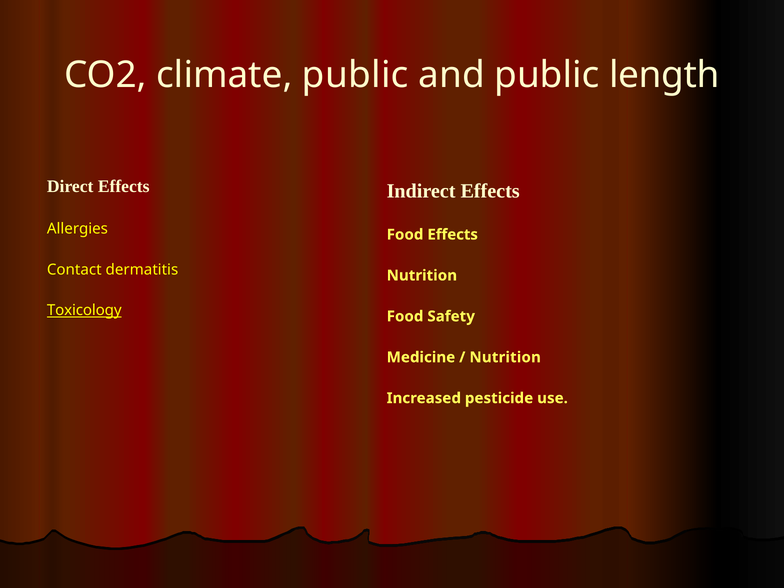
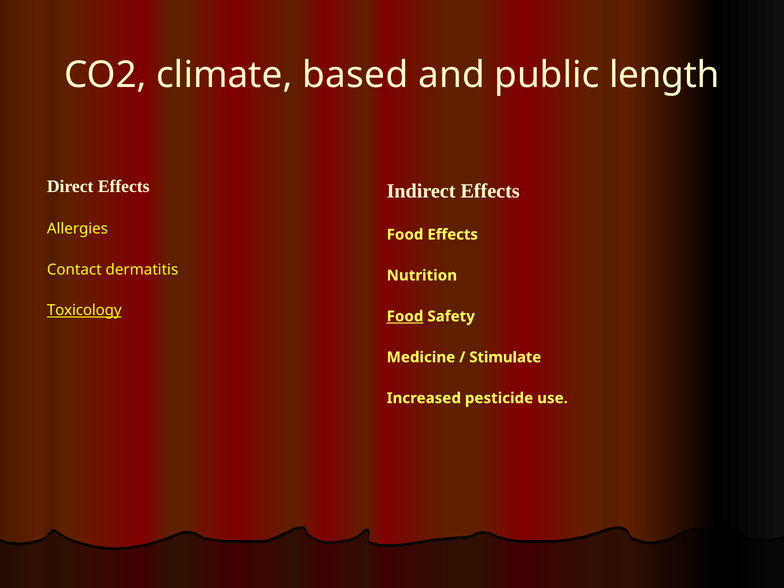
climate public: public -> based
Food at (405, 316) underline: none -> present
Nutrition at (505, 357): Nutrition -> Stimulate
